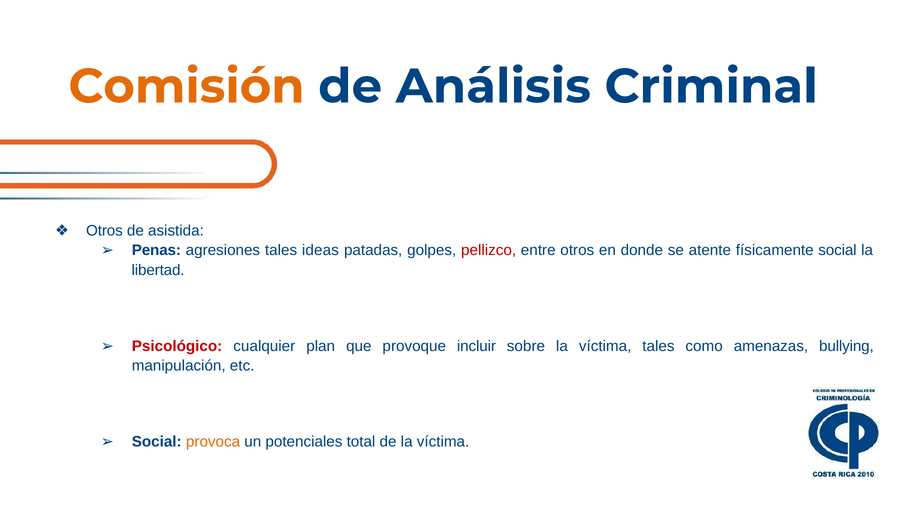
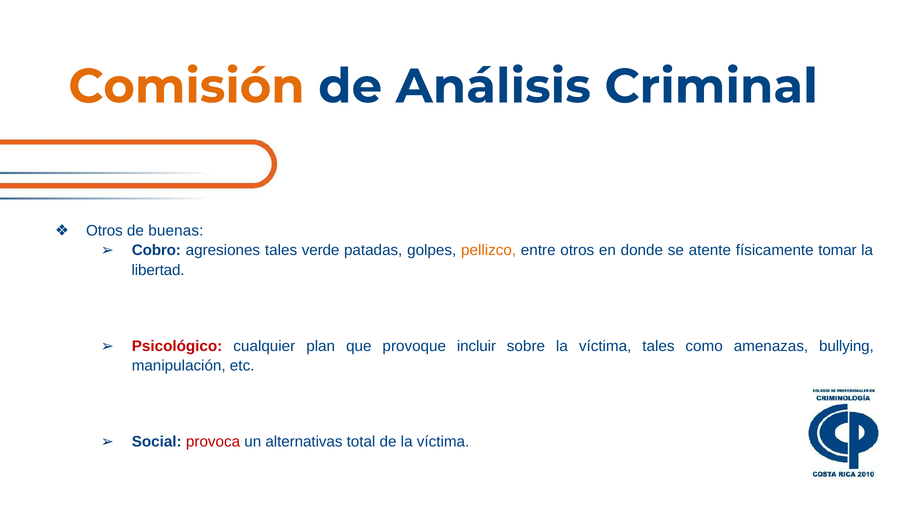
asistida: asistida -> buenas
Penas: Penas -> Cobro
ideas: ideas -> verde
pellizco colour: red -> orange
físicamente social: social -> tomar
provoca colour: orange -> red
potenciales: potenciales -> alternativas
